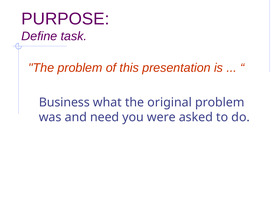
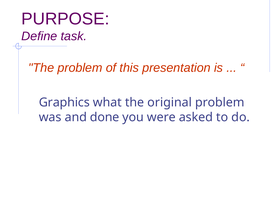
Business: Business -> Graphics
need: need -> done
